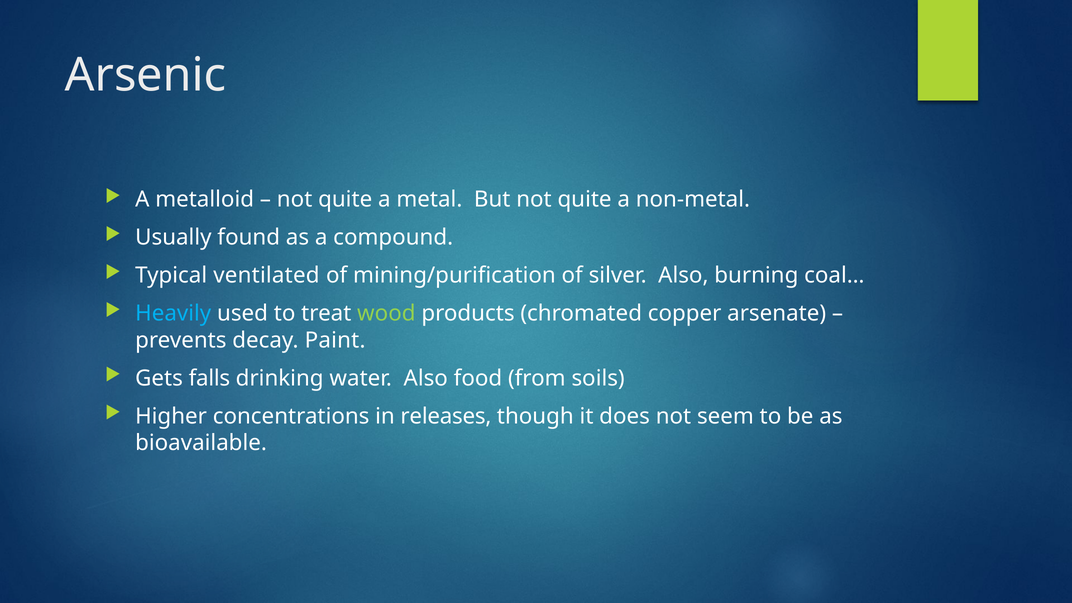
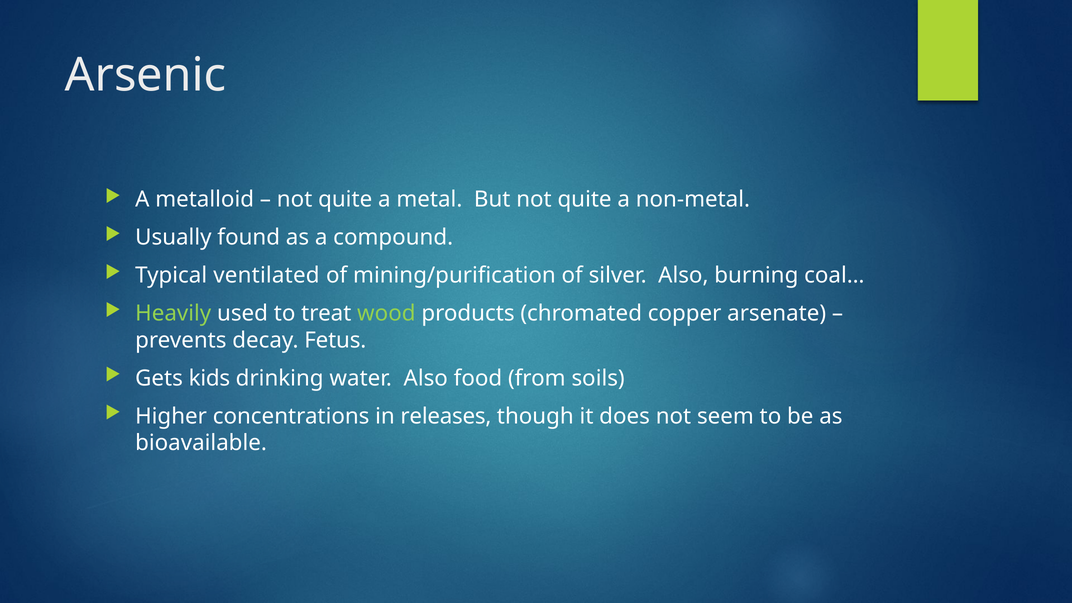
Heavily colour: light blue -> light green
Paint: Paint -> Fetus
falls: falls -> kids
